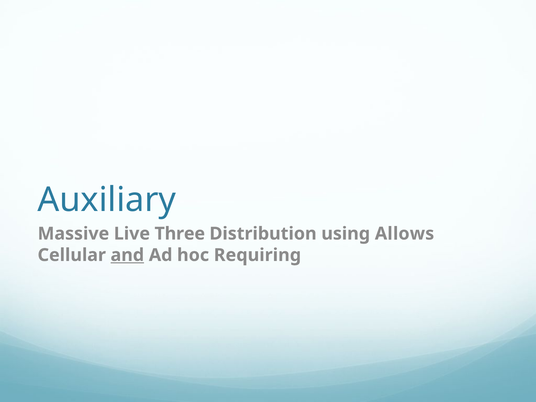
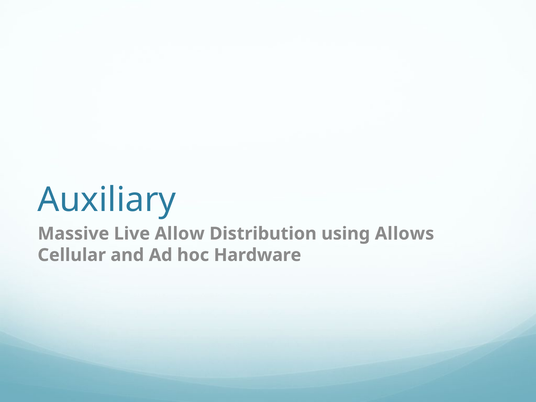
Three: Three -> Allow
and underline: present -> none
Requiring: Requiring -> Hardware
